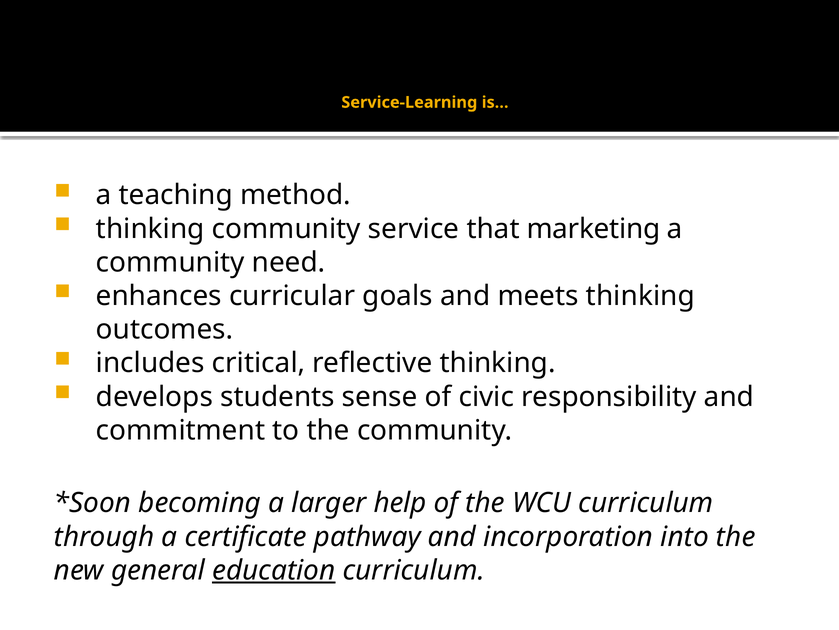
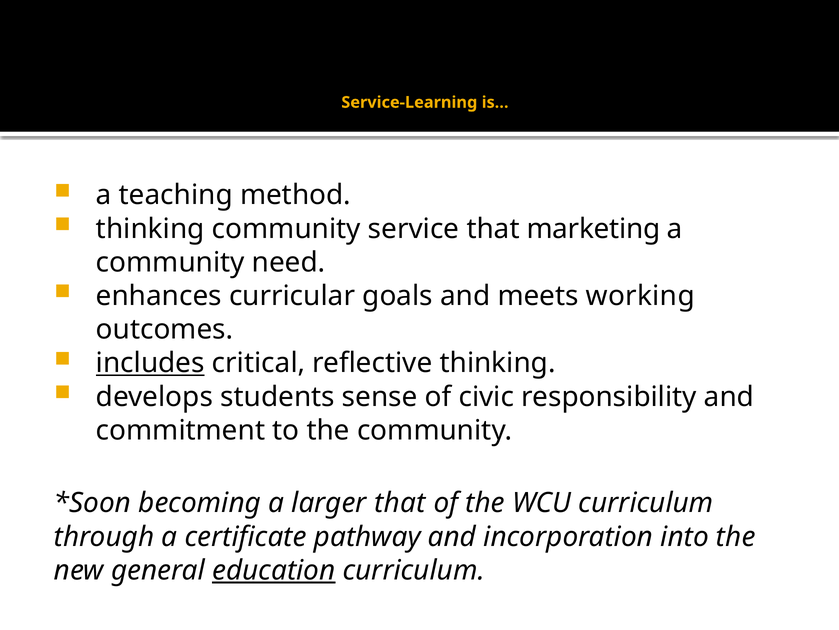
meets thinking: thinking -> working
includes underline: none -> present
larger help: help -> that
